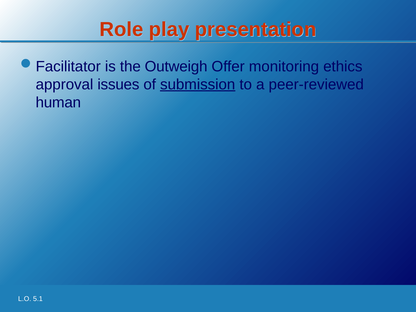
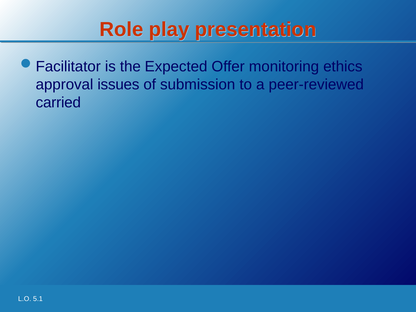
Outweigh: Outweigh -> Expected
submission underline: present -> none
human: human -> carried
